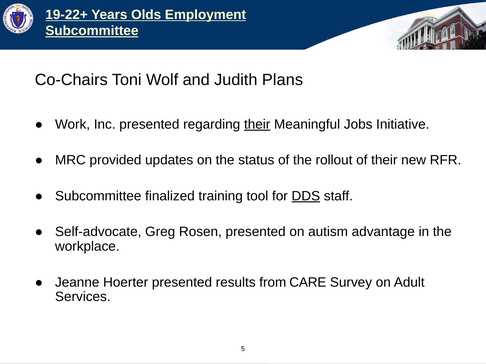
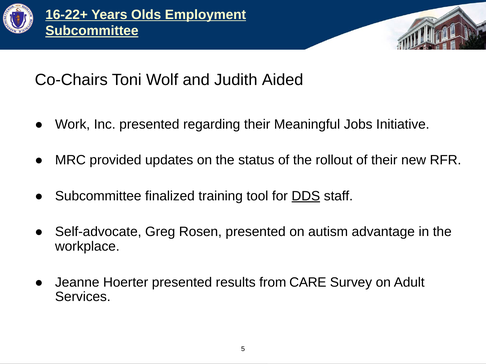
19-22+: 19-22+ -> 16-22+
Plans: Plans -> Aided
their at (257, 124) underline: present -> none
